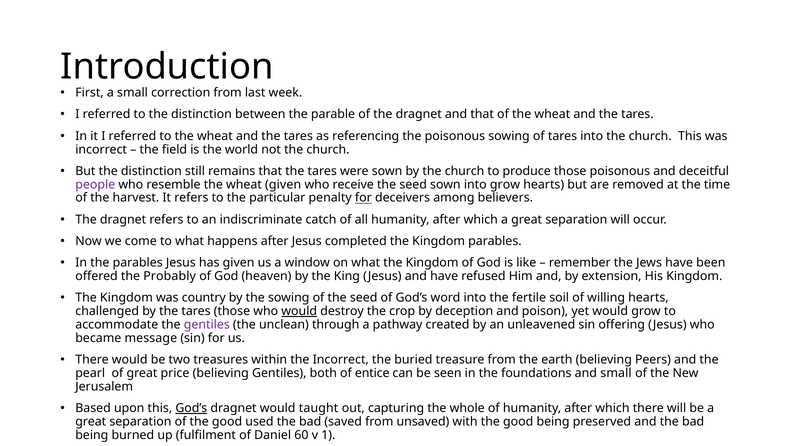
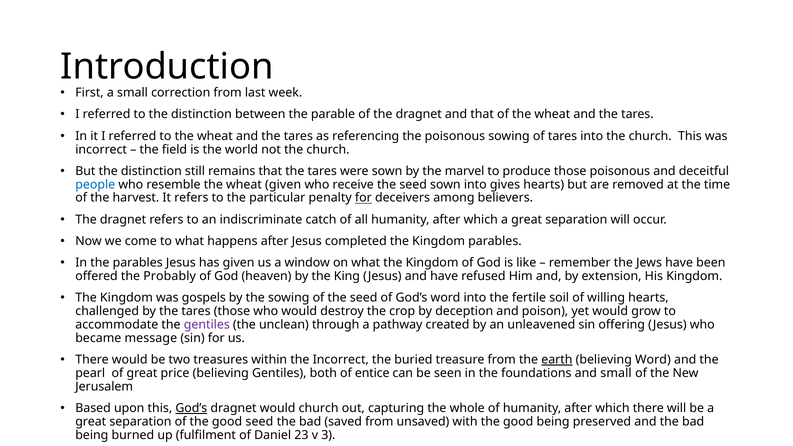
by the church: church -> marvel
people colour: purple -> blue
into grow: grow -> gives
country: country -> gospels
would at (299, 311) underline: present -> none
earth underline: none -> present
believing Peers: Peers -> Word
would taught: taught -> church
good used: used -> seed
60: 60 -> 23
1: 1 -> 3
